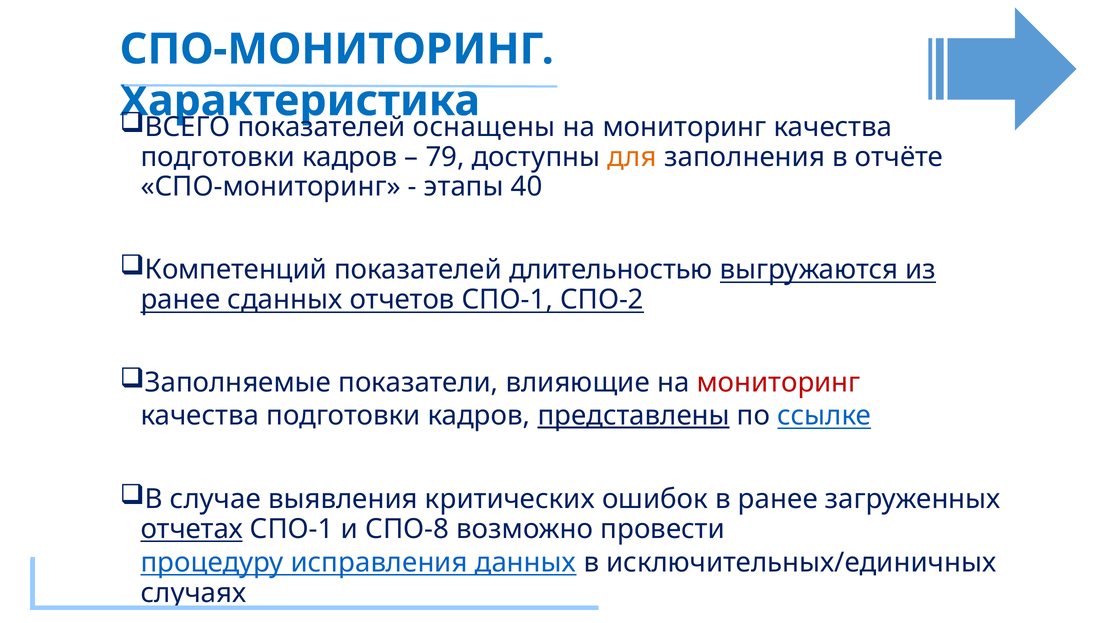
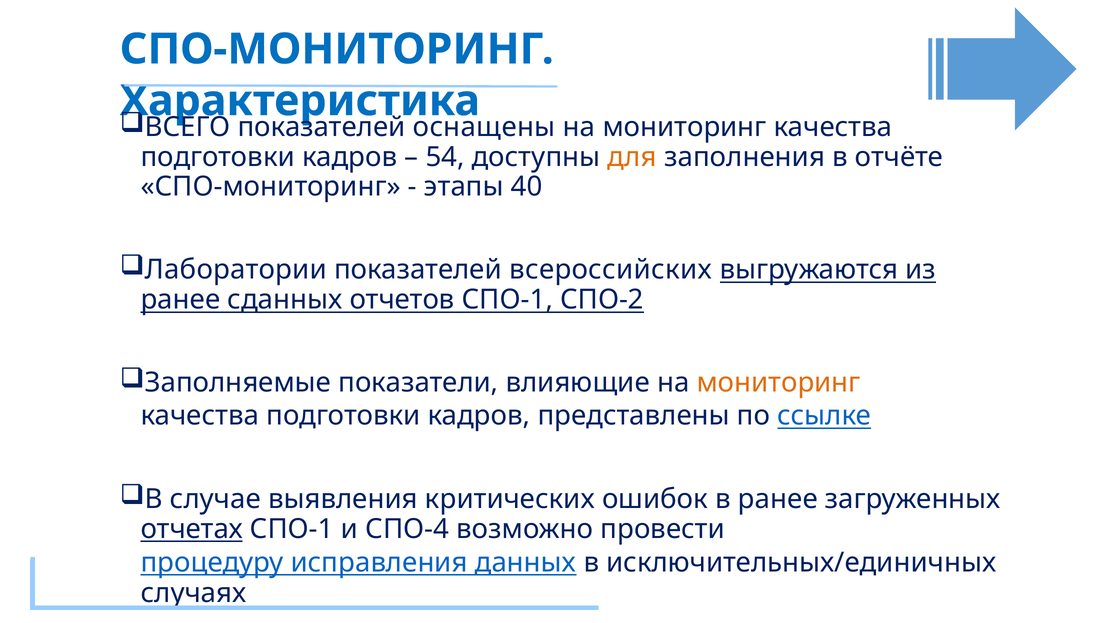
79: 79 -> 54
Компетенций: Компетенций -> Лаборатории
длительностью: длительностью -> всероссийских
мониторинг at (779, 382) colour: red -> orange
представлены underline: present -> none
СПО-8: СПО-8 -> СПО-4
